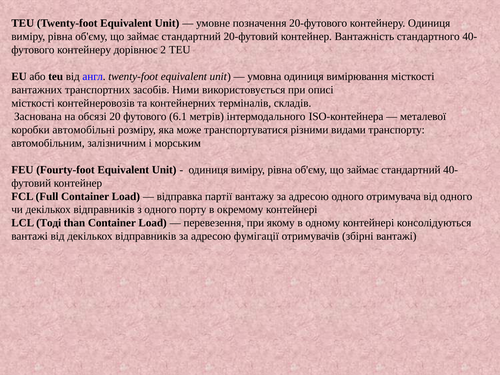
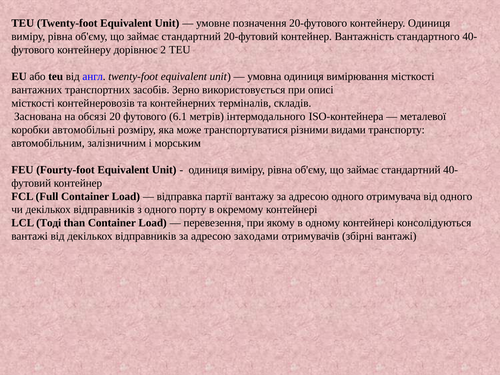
Ними: Ними -> Зерно
фумігації: фумігації -> заходами
